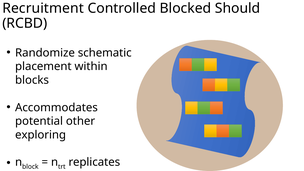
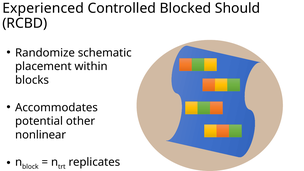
Recruitment: Recruitment -> Experienced
exploring: exploring -> nonlinear
